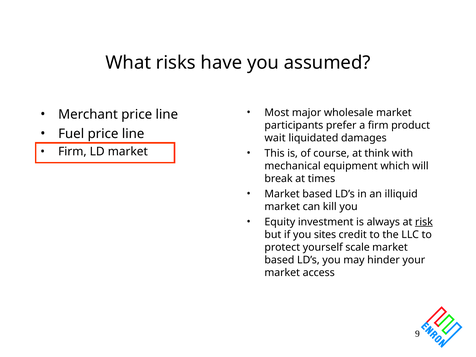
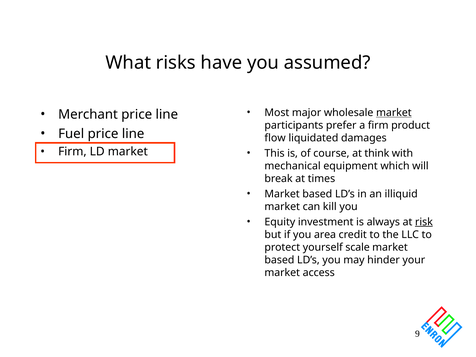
market at (394, 113) underline: none -> present
wait: wait -> flow
sites: sites -> area
